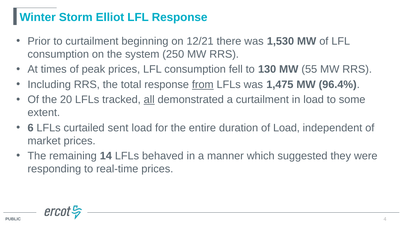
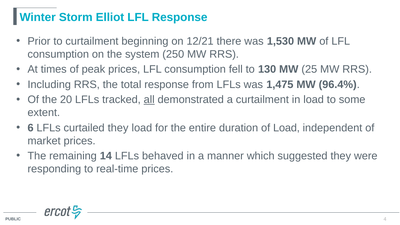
55: 55 -> 25
from underline: present -> none
curtailed sent: sent -> they
